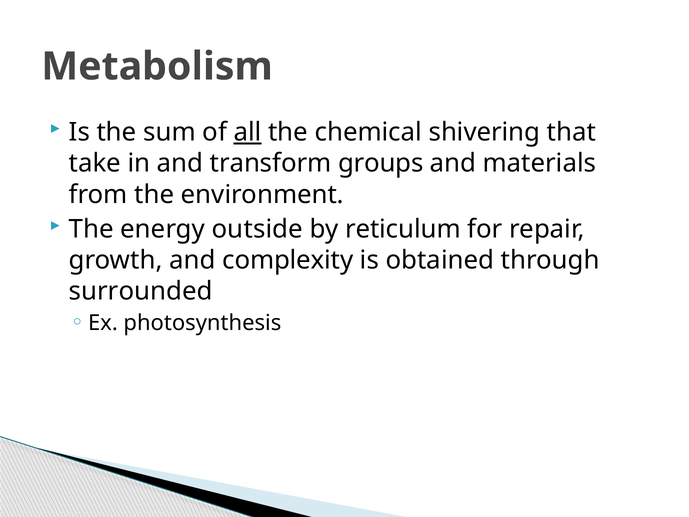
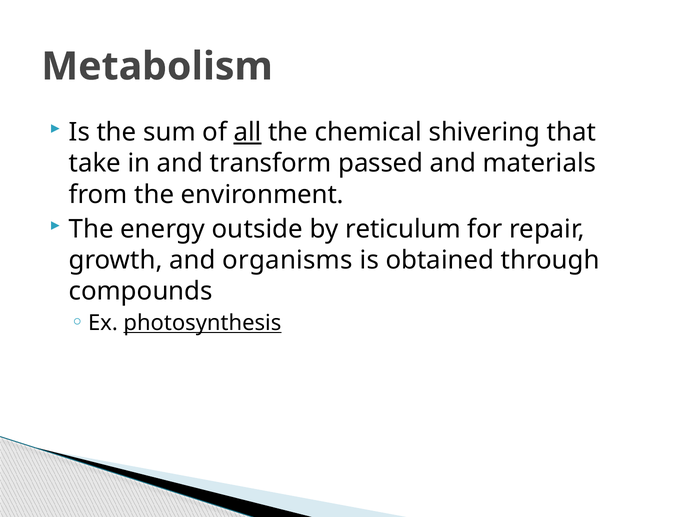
groups: groups -> passed
complexity: complexity -> organisms
surrounded: surrounded -> compounds
photosynthesis underline: none -> present
